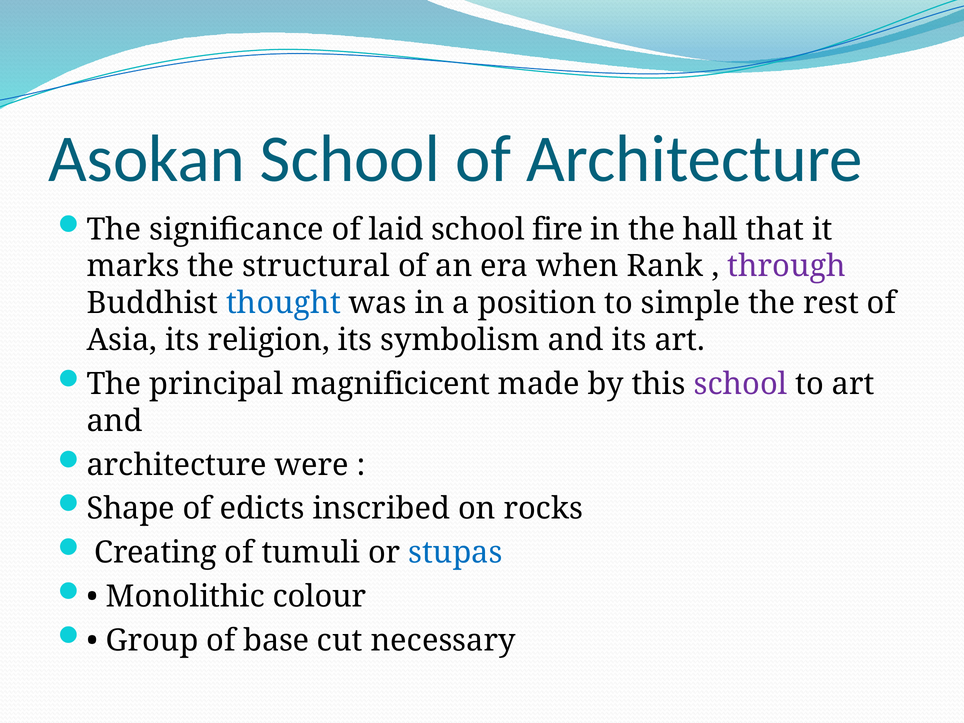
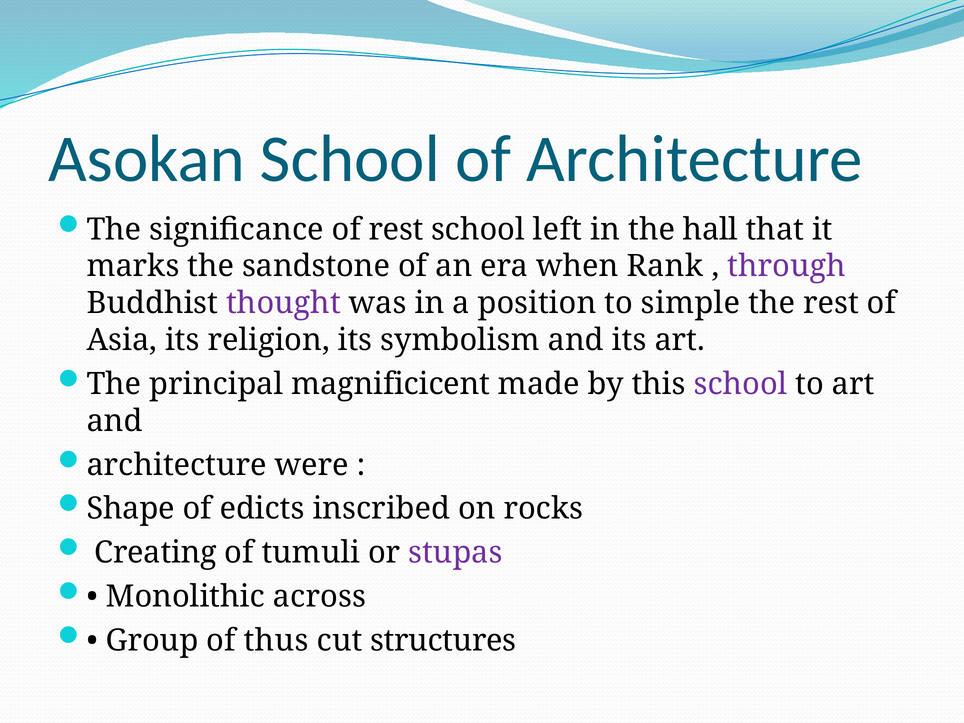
of laid: laid -> rest
fire: fire -> left
structural: structural -> sandstone
thought colour: blue -> purple
stupas colour: blue -> purple
colour: colour -> across
base: base -> thus
necessary: necessary -> structures
